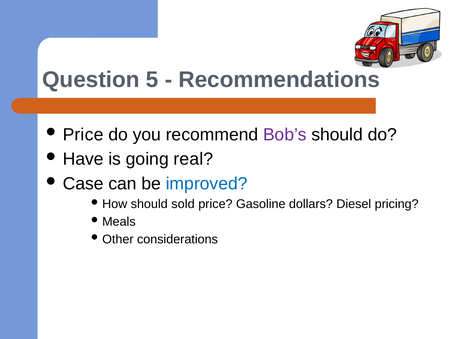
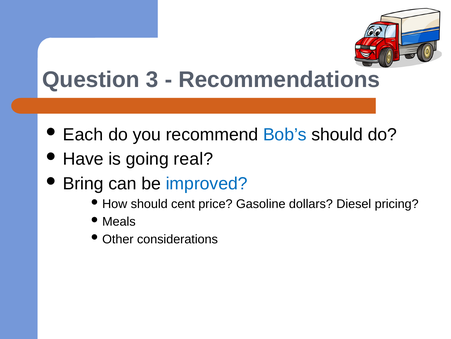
5: 5 -> 3
Price at (83, 134): Price -> Each
Bob’s colour: purple -> blue
Case: Case -> Bring
sold: sold -> cent
